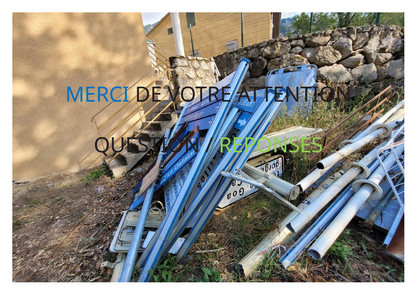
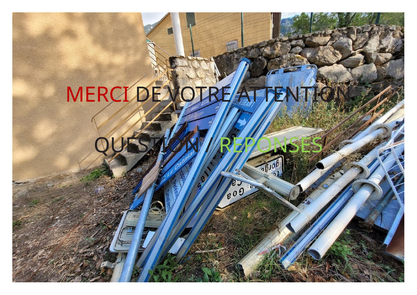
MERCI colour: blue -> red
